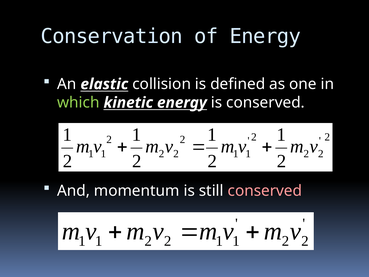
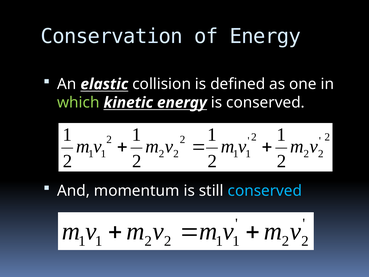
conserved at (265, 191) colour: pink -> light blue
